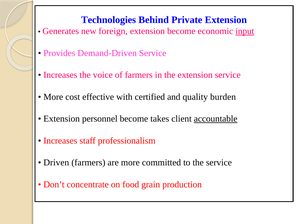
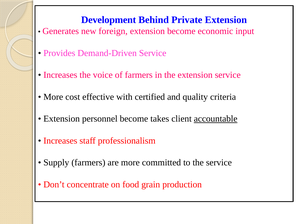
Technologies: Technologies -> Development
input underline: present -> none
burden: burden -> criteria
Driven: Driven -> Supply
